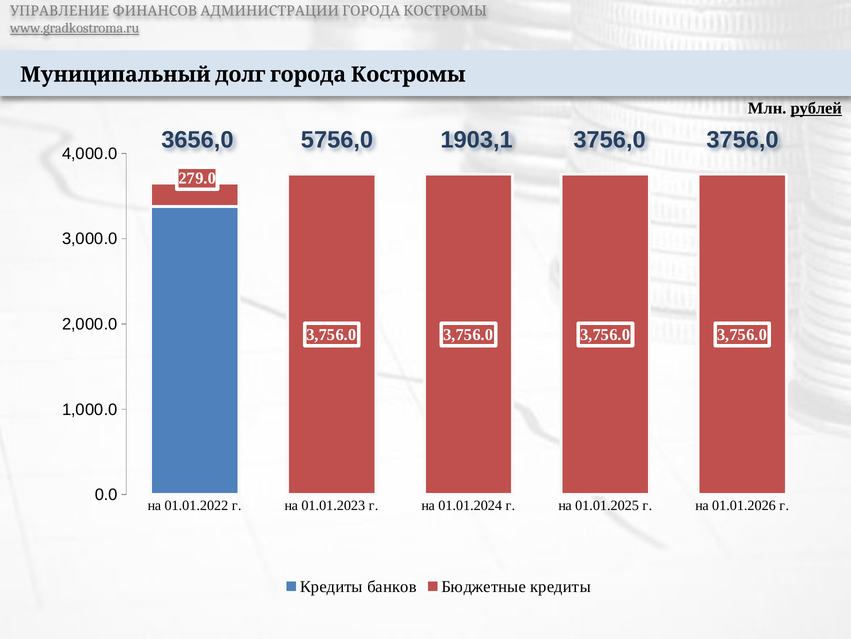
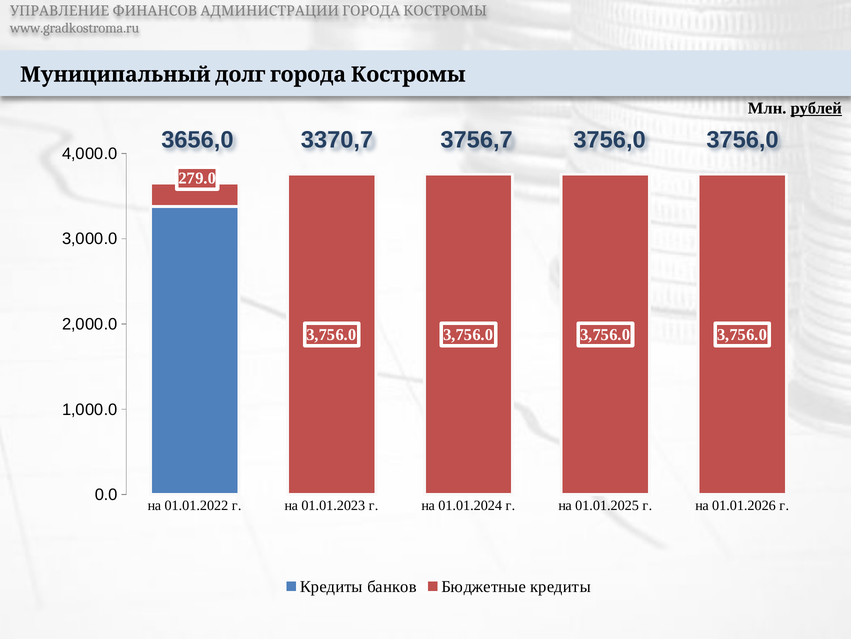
www.gradkostroma.ru underline: present -> none
5756,0: 5756,0 -> 3370,7
1903,1: 1903,1 -> 3756,7
